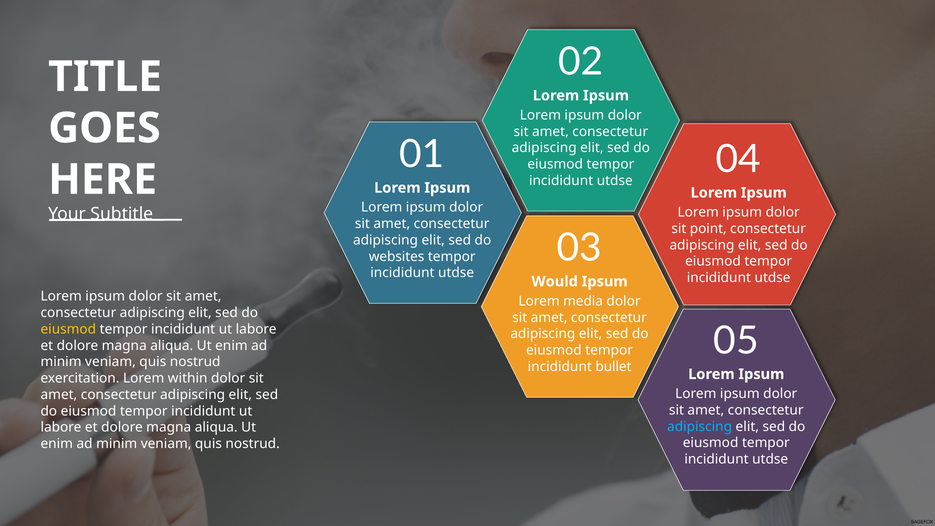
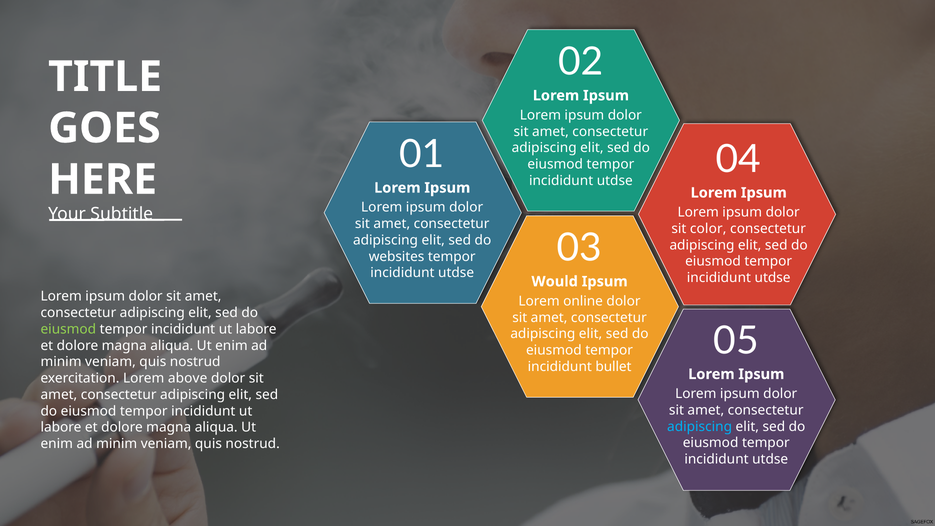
point: point -> color
media: media -> online
eiusmod at (68, 329) colour: yellow -> light green
within: within -> above
